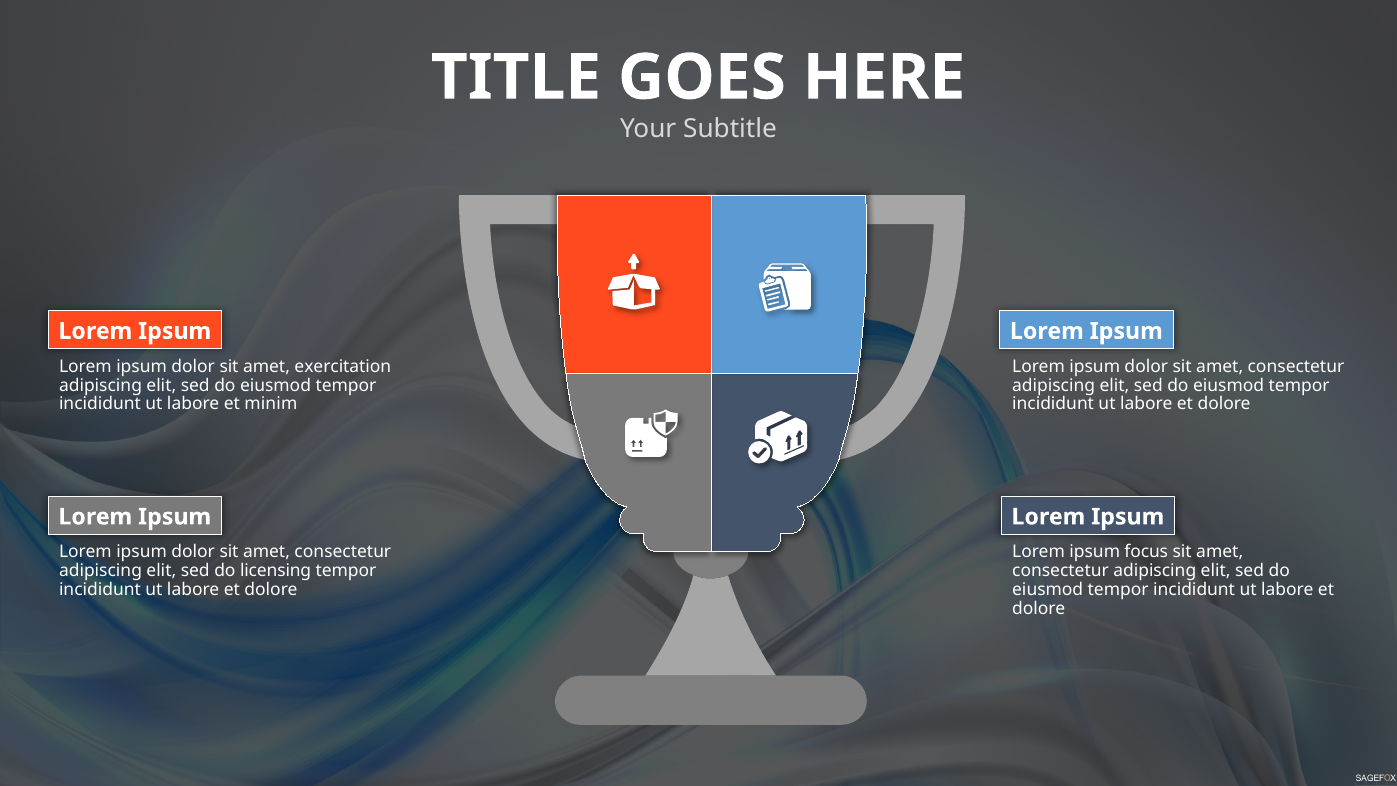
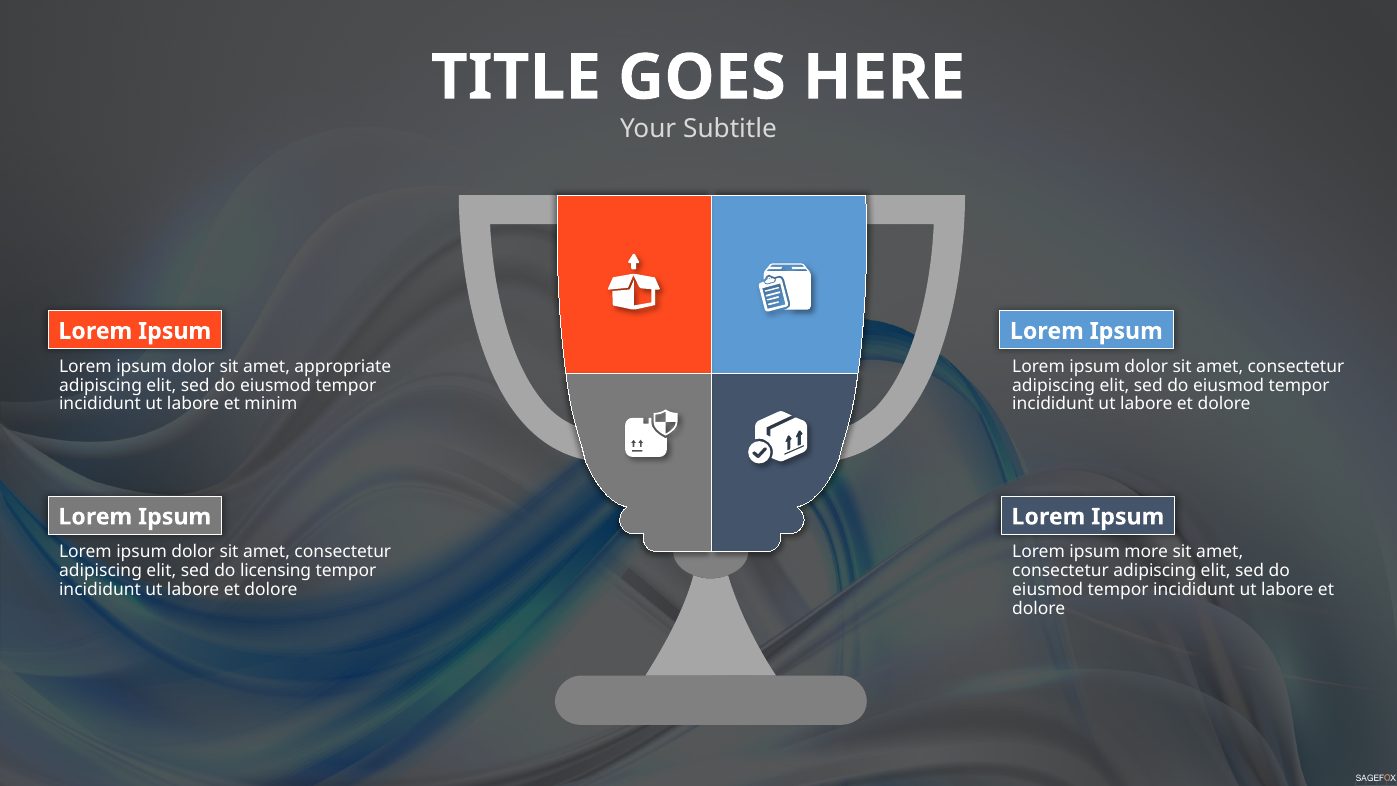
exercitation: exercitation -> appropriate
focus: focus -> more
